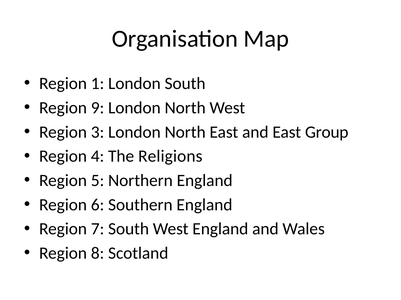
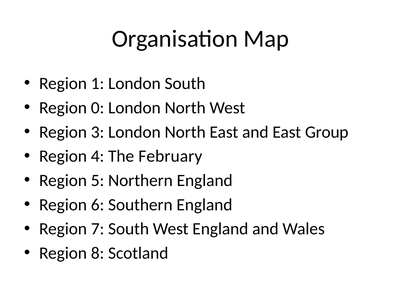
9: 9 -> 0
Religions: Religions -> February
